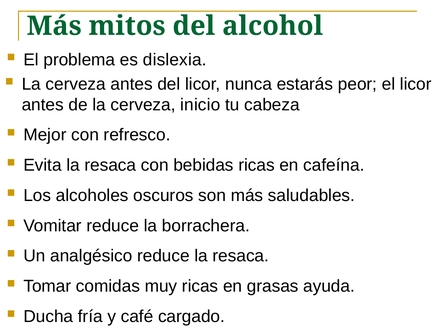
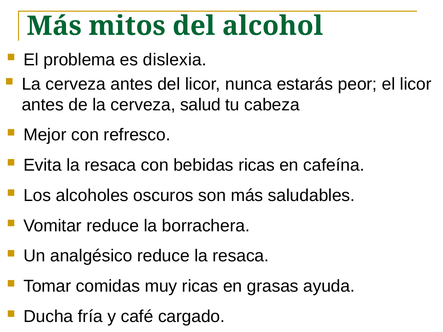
inicio: inicio -> salud
